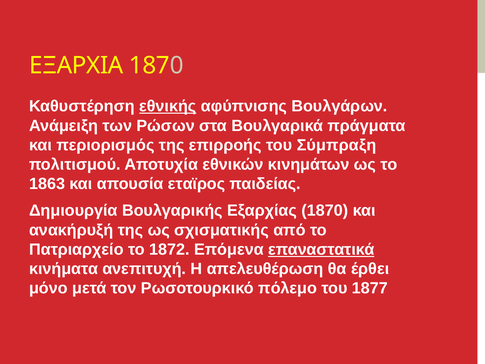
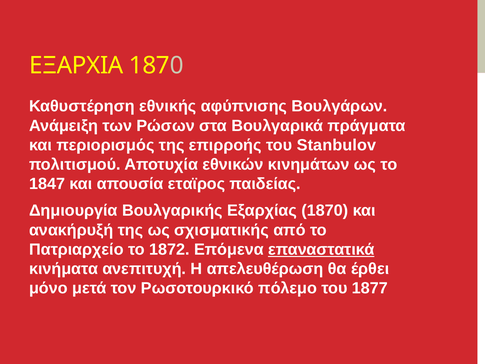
εθνικής underline: present -> none
Σύμπραξη: Σύμπραξη -> Stanbulov
1863: 1863 -> 1847
